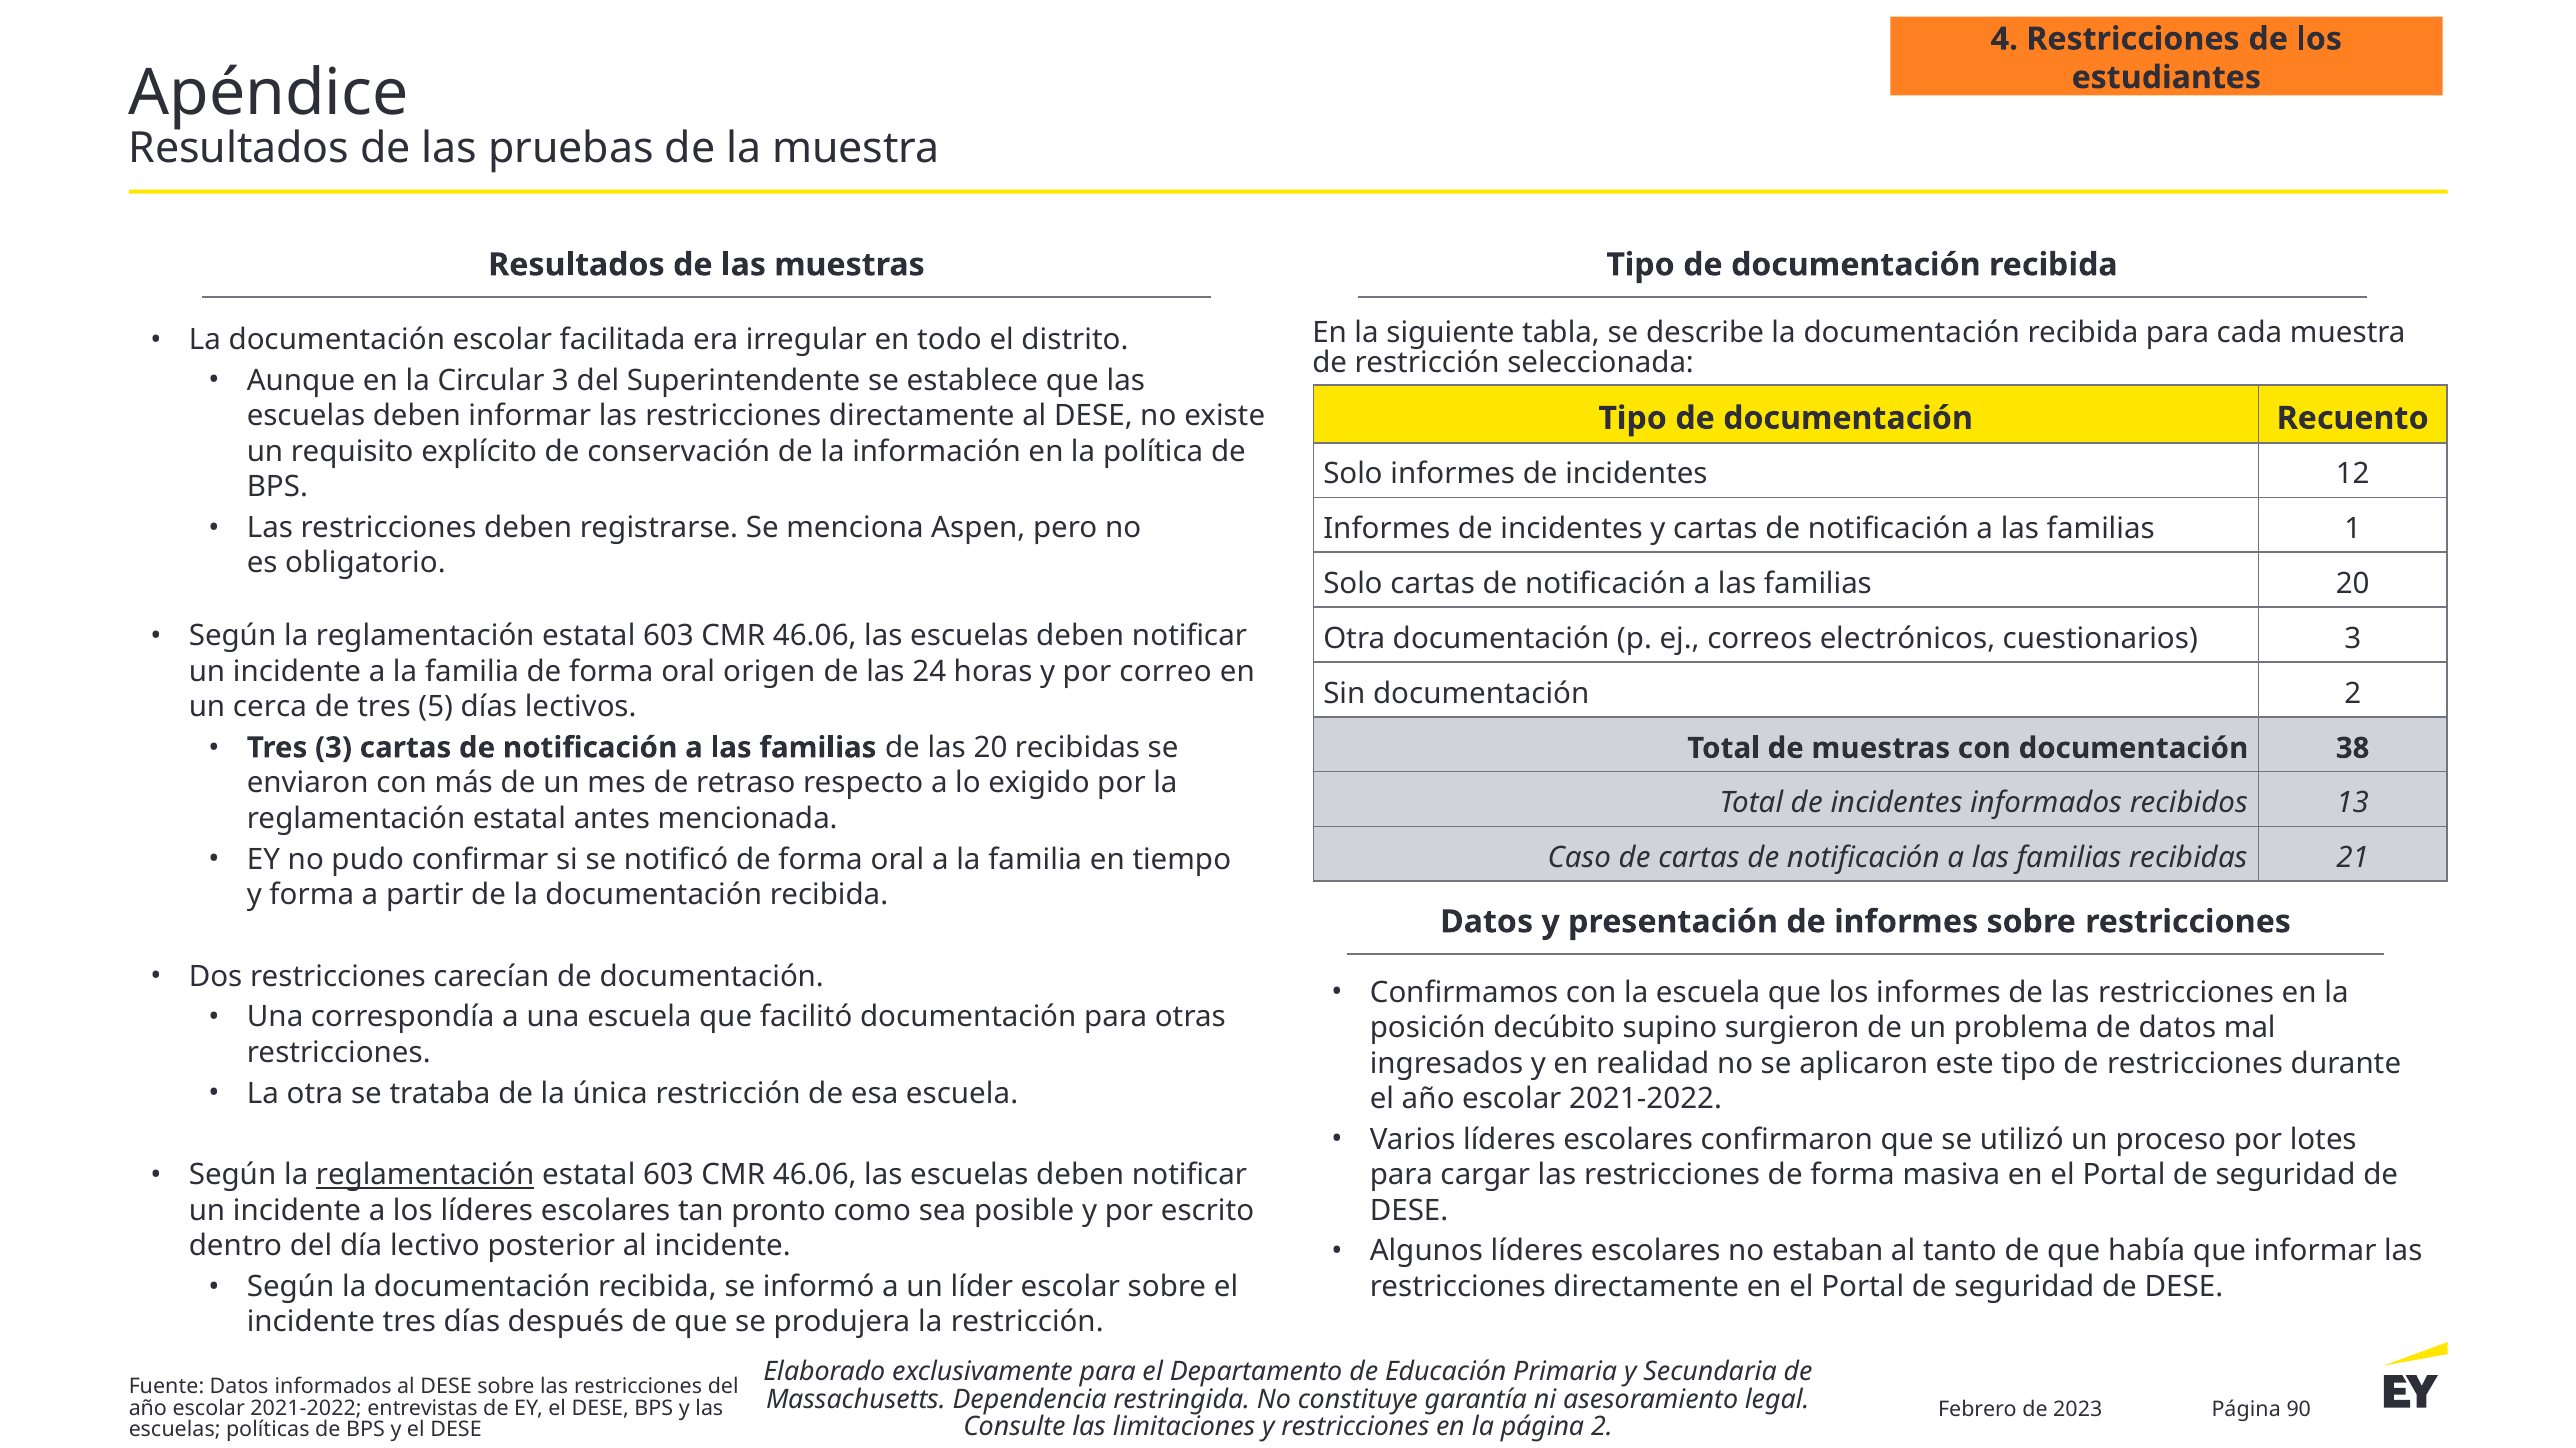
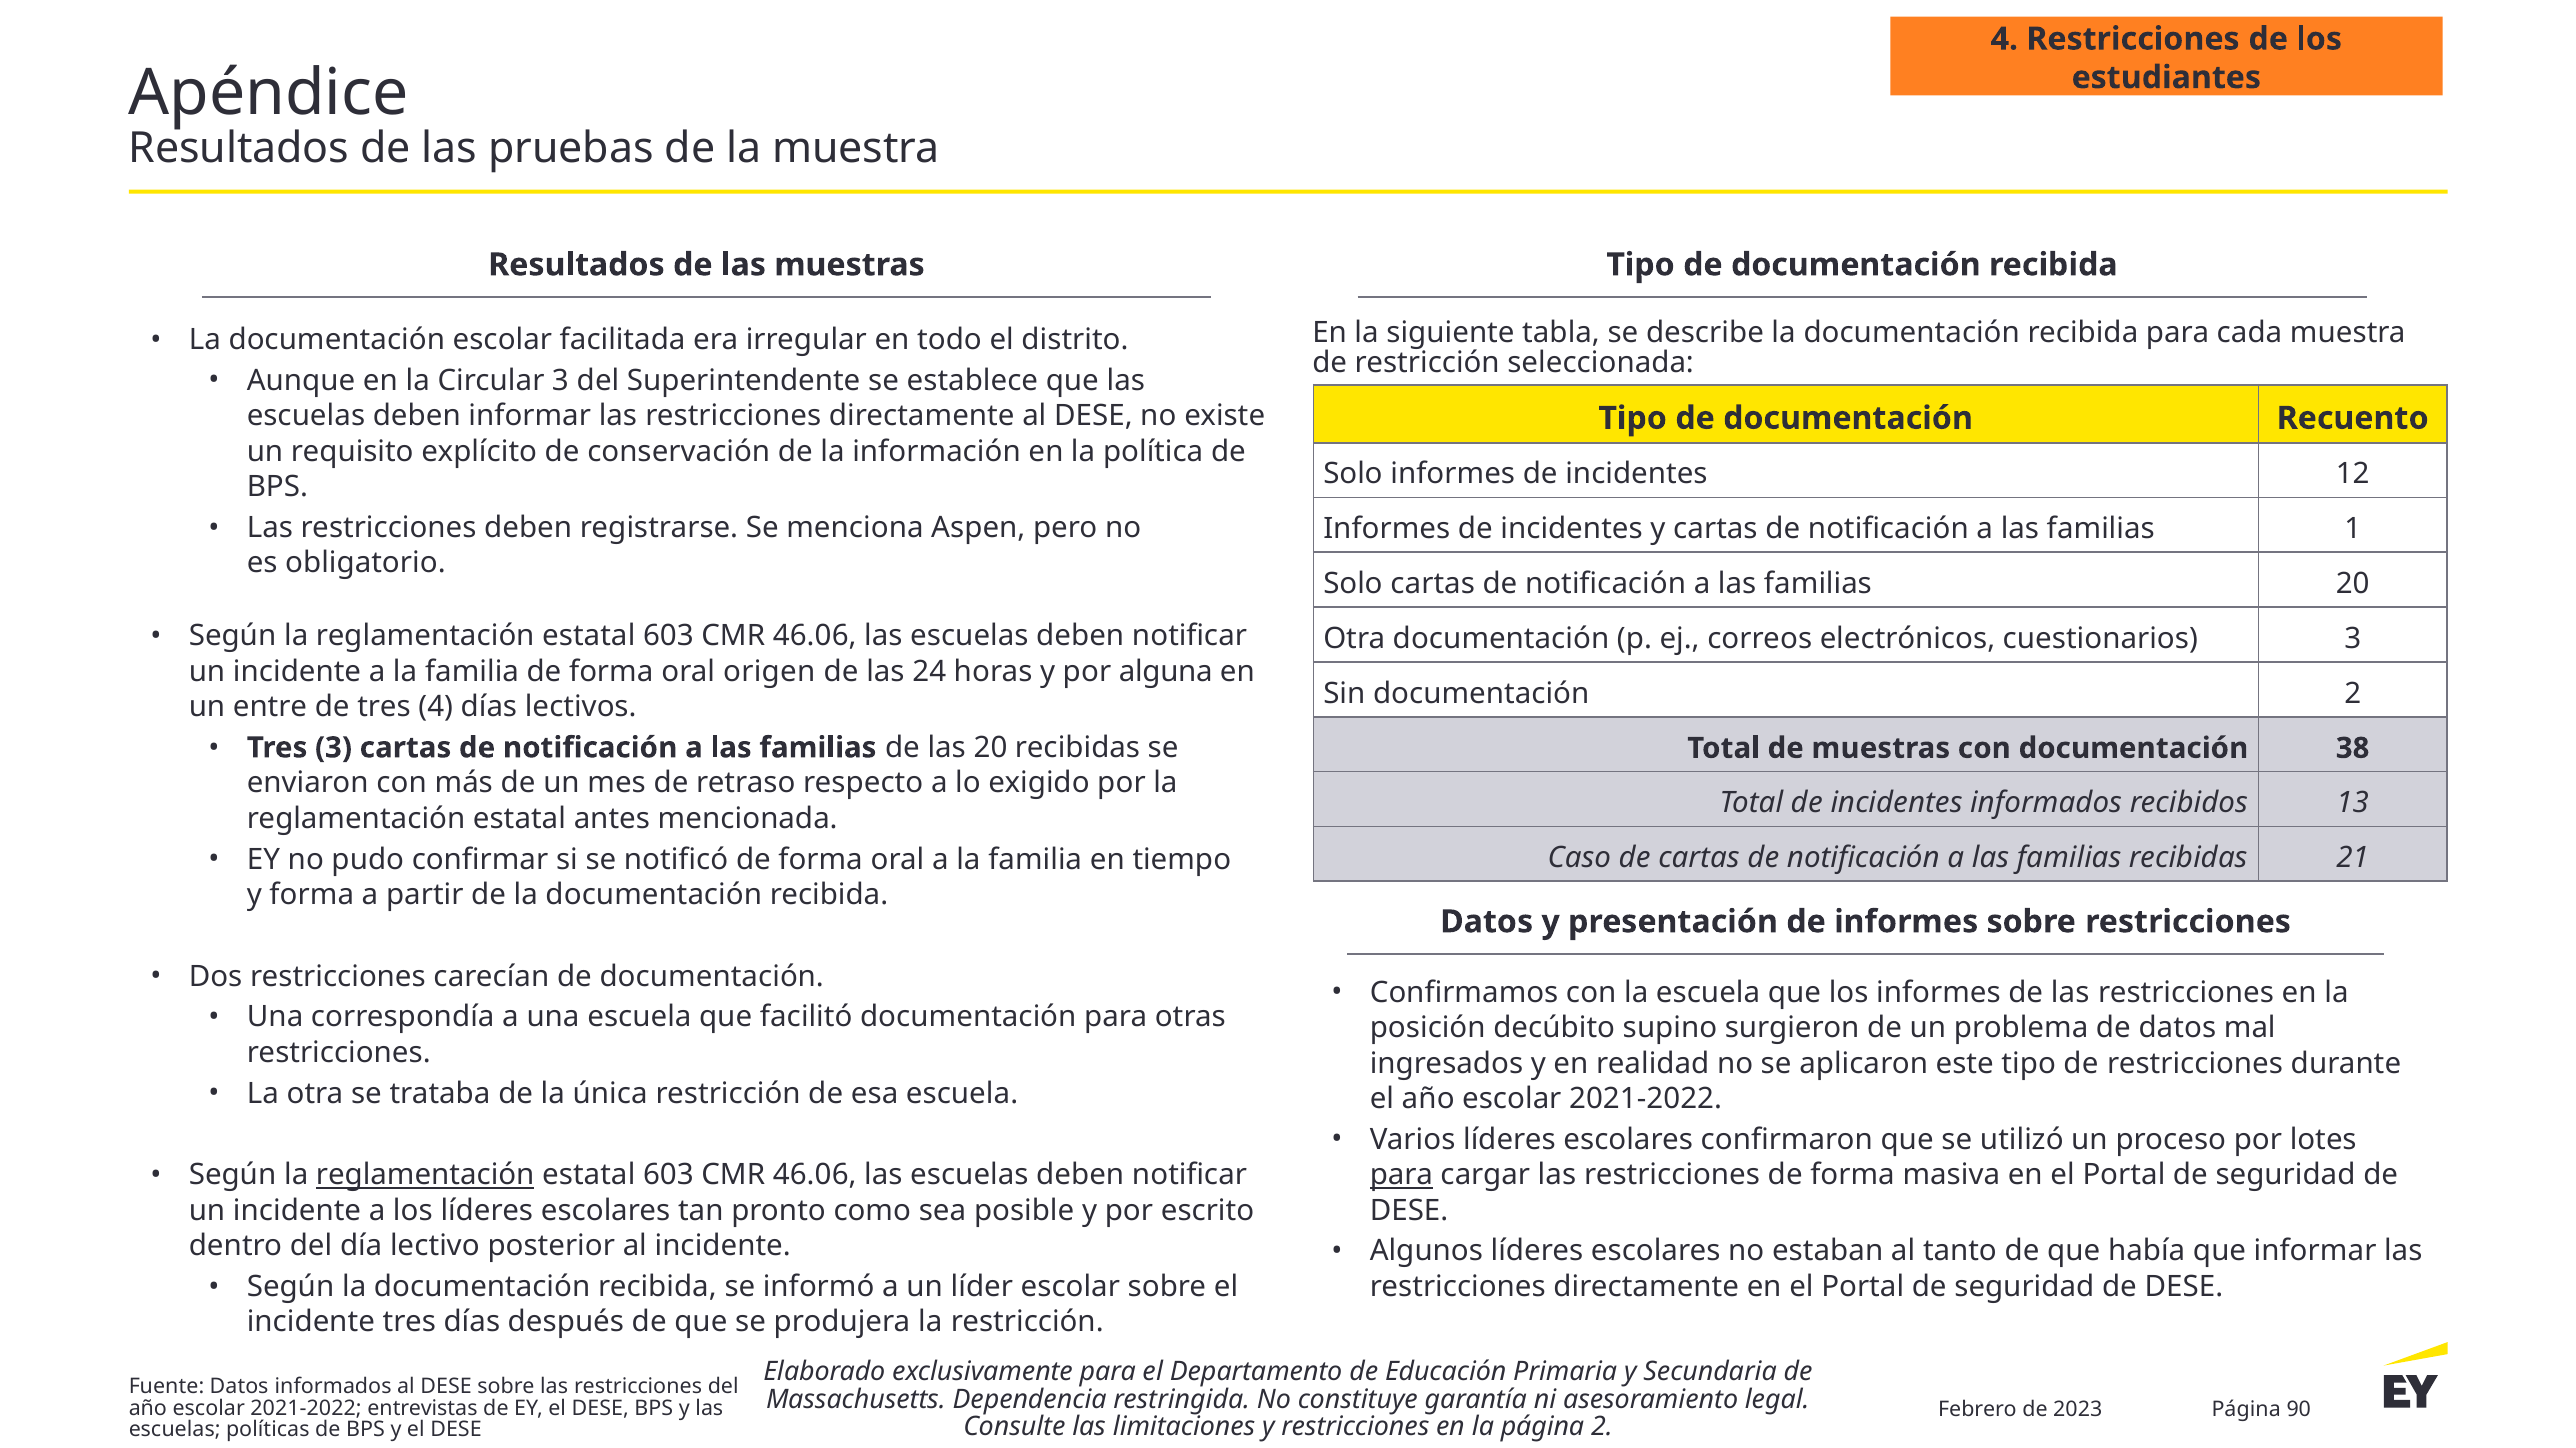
correo: correo -> alguna
cerca: cerca -> entre
tres 5: 5 -> 4
para at (1401, 1175) underline: none -> present
